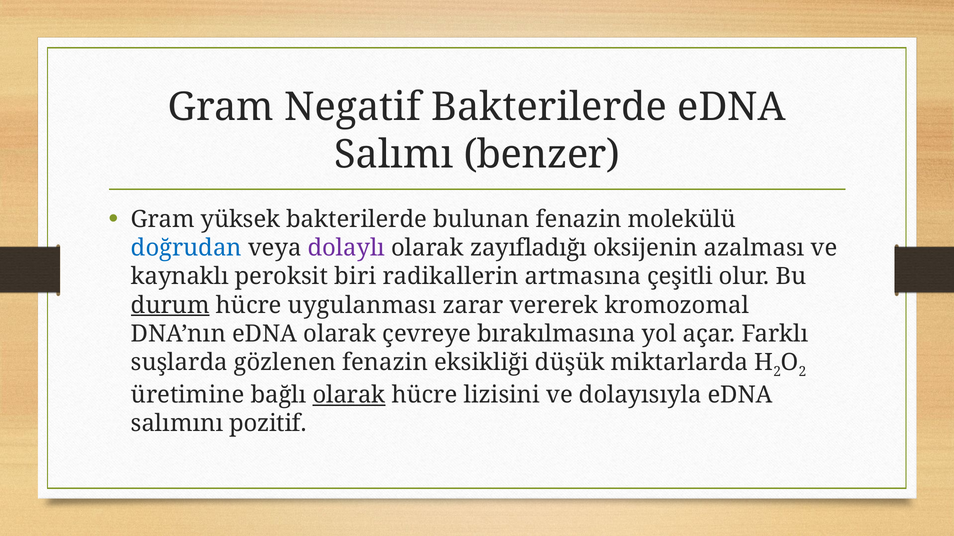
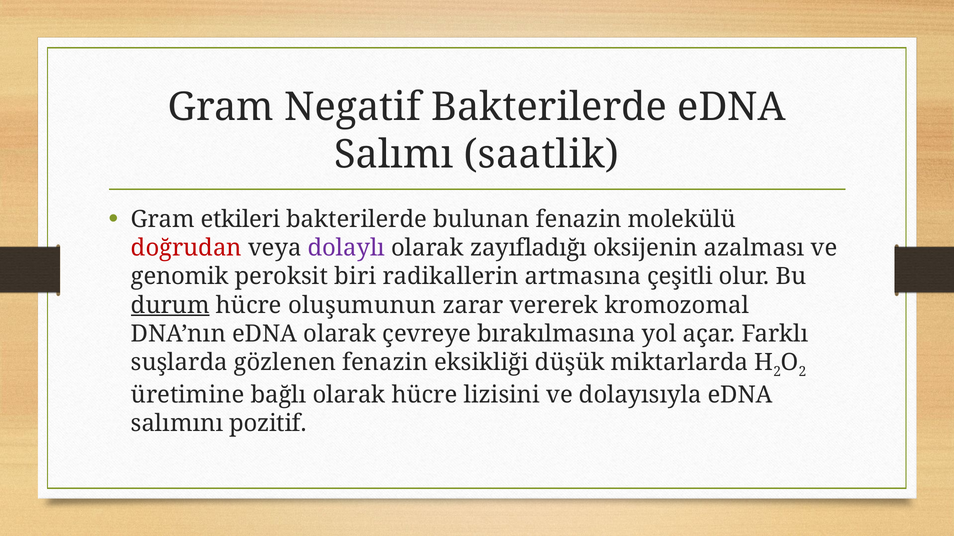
benzer: benzer -> saatlik
yüksek: yüksek -> etkileri
doğrudan colour: blue -> red
kaynaklı: kaynaklı -> genomik
uygulanması: uygulanması -> oluşumunun
olarak at (349, 395) underline: present -> none
